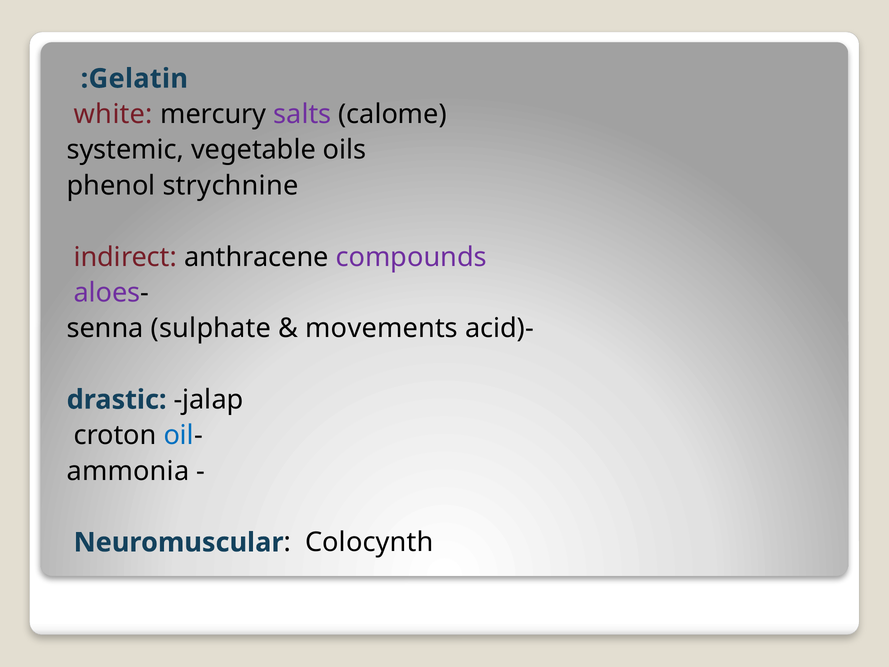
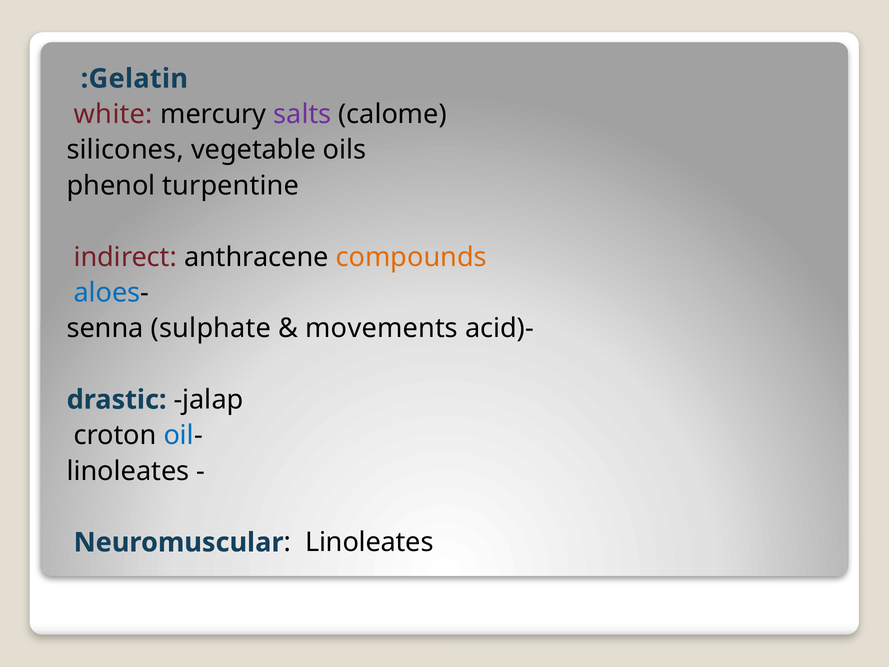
systemic: systemic -> silicones
strychnine: strychnine -> turpentine
compounds colour: purple -> orange
aloes colour: purple -> blue
ammonia at (128, 471): ammonia -> linoleates
Colocynth at (369, 542): Colocynth -> Linoleates
